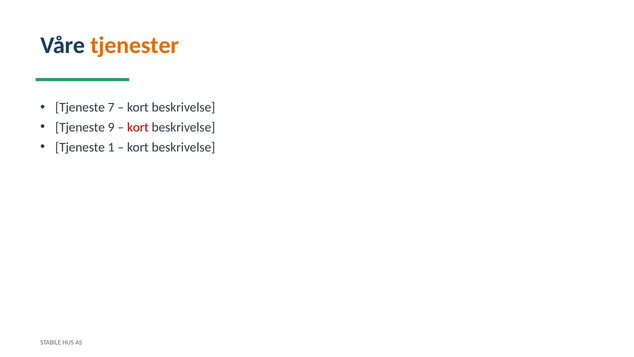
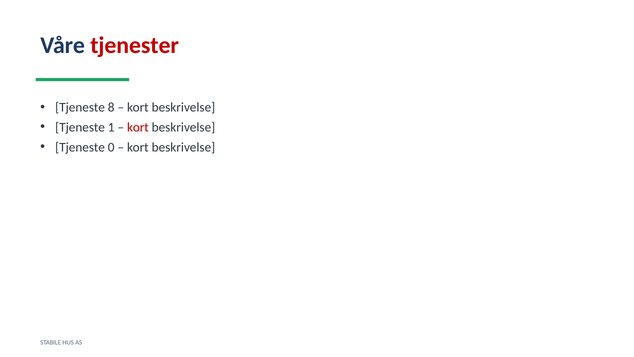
tjenester colour: orange -> red
7: 7 -> 8
9: 9 -> 1
1: 1 -> 0
